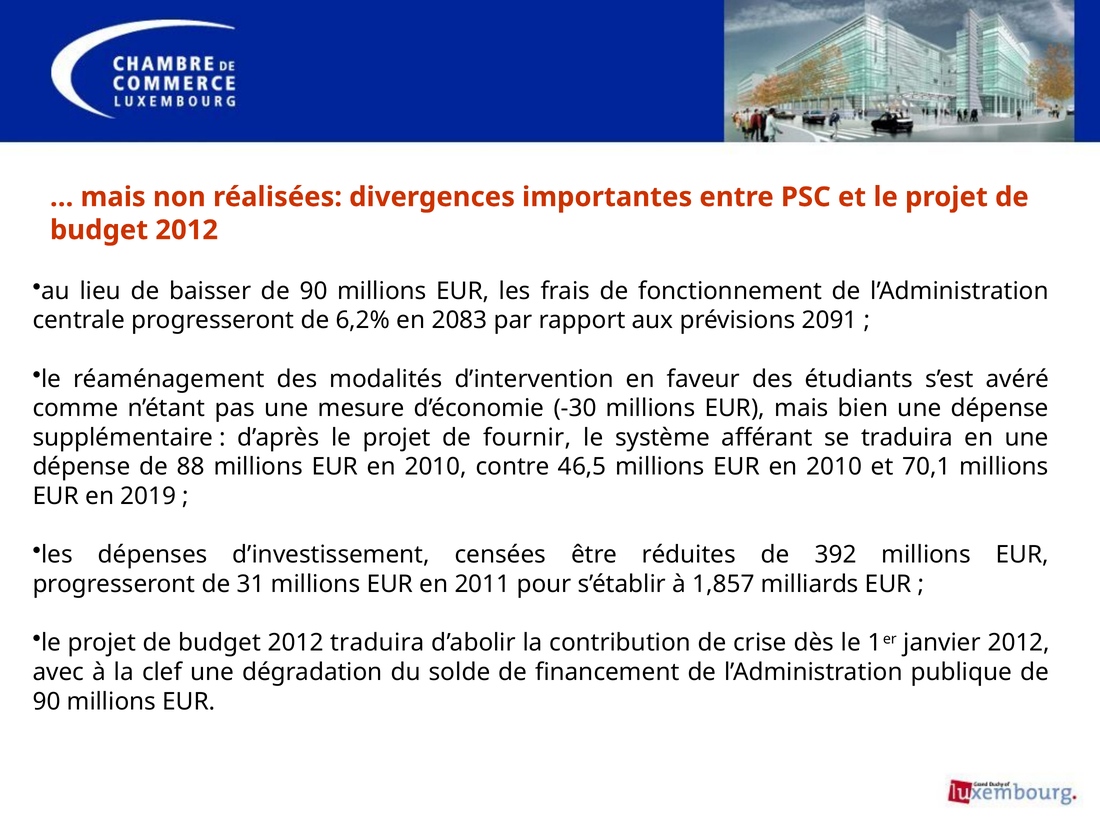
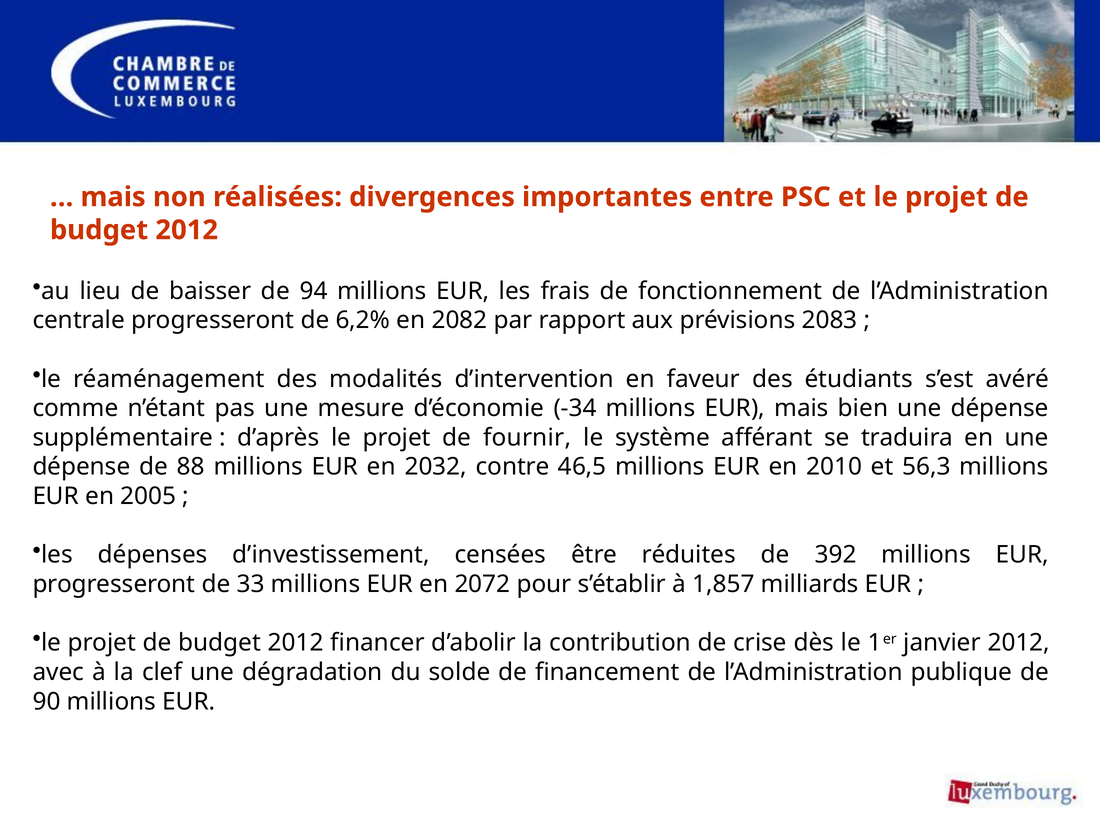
baisser de 90: 90 -> 94
2083: 2083 -> 2082
2091: 2091 -> 2083
-30: -30 -> -34
2010 at (436, 467): 2010 -> 2032
70,1: 70,1 -> 56,3
2019: 2019 -> 2005
31: 31 -> 33
2011: 2011 -> 2072
2012 traduira: traduira -> financer
